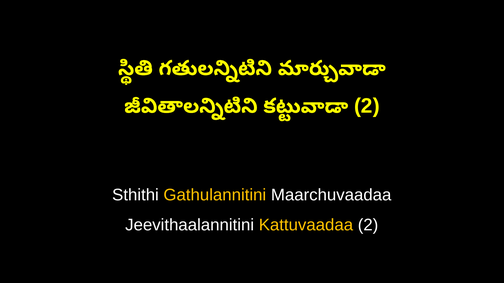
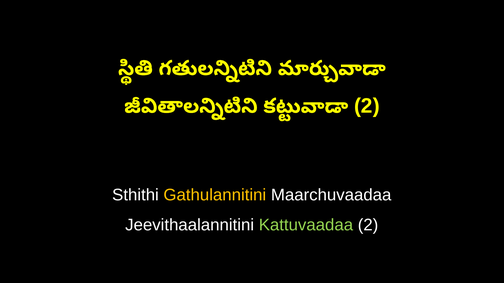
Kattuvaadaa colour: yellow -> light green
